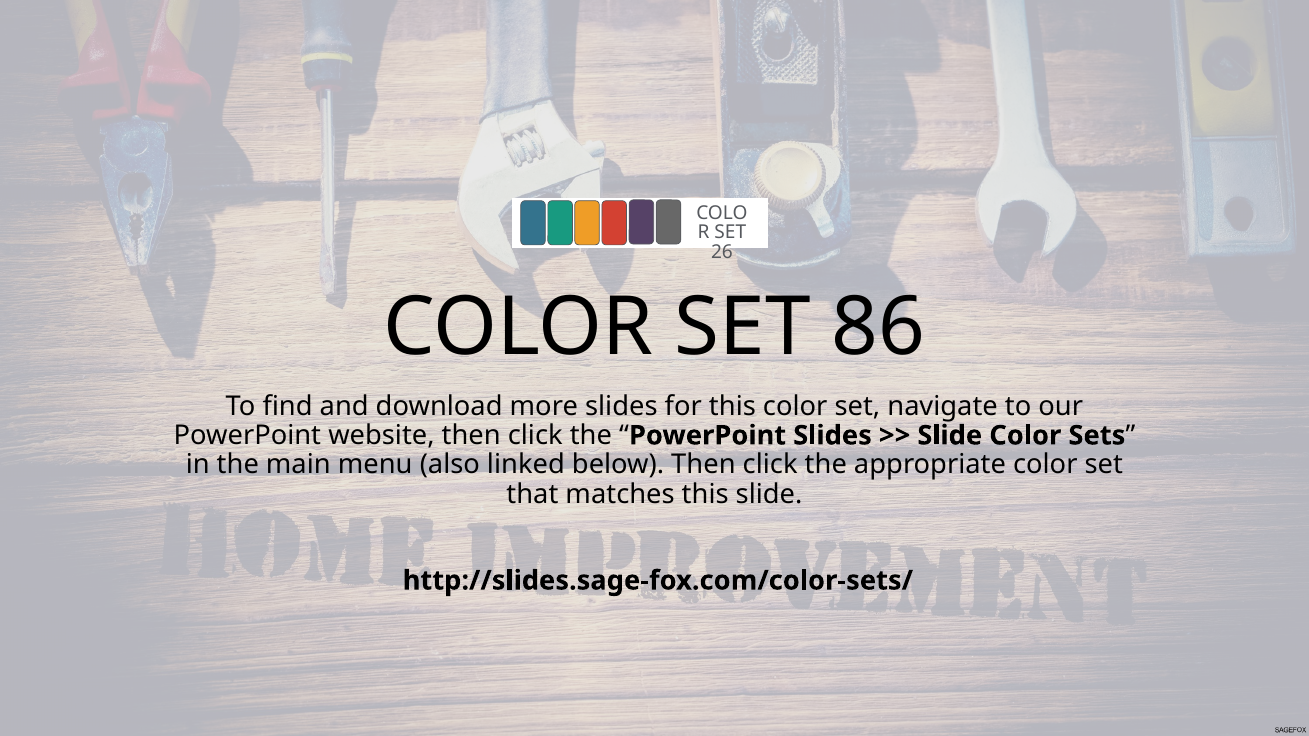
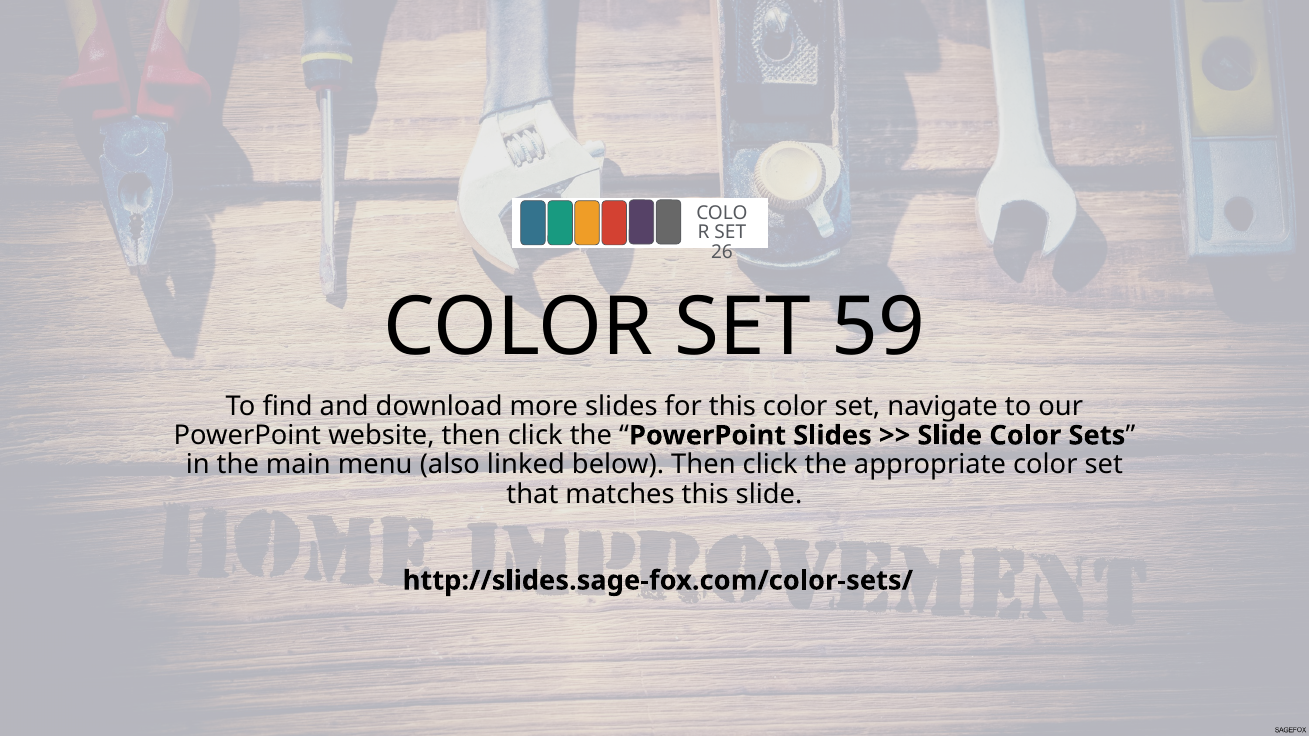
86: 86 -> 59
